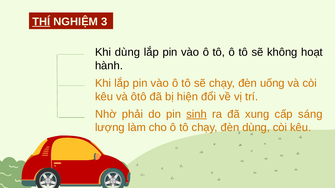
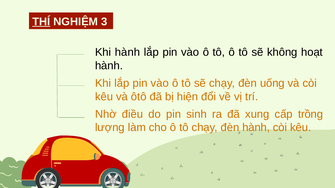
Khi dùng: dùng -> hành
phải: phải -> điều
sinh underline: present -> none
sáng: sáng -> trồng
đèn dùng: dùng -> hành
